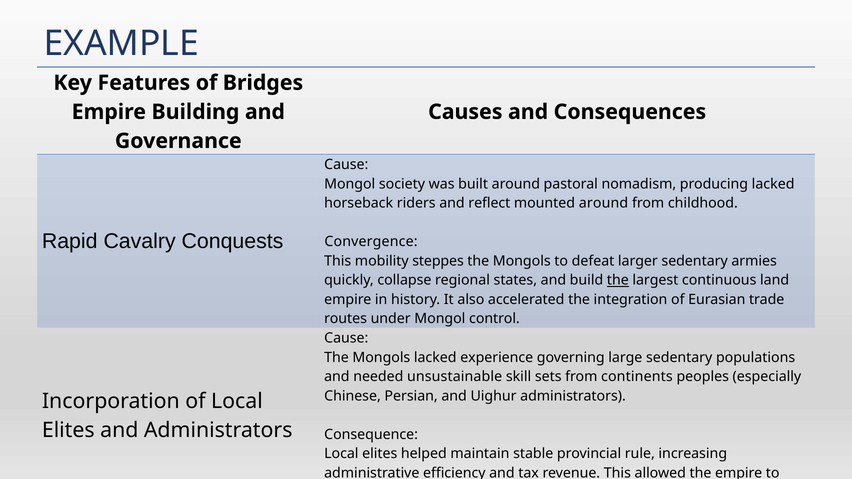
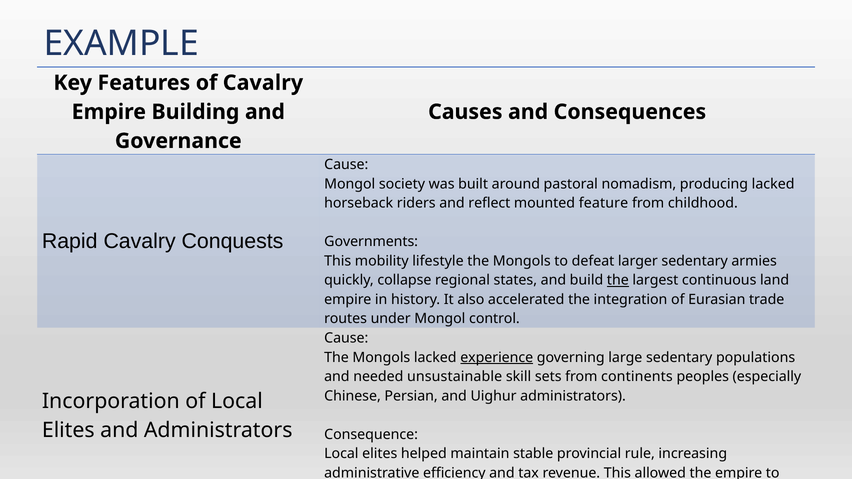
of Bridges: Bridges -> Cavalry
mounted around: around -> feature
Convergence: Convergence -> Governments
steppes: steppes -> lifestyle
experience underline: none -> present
